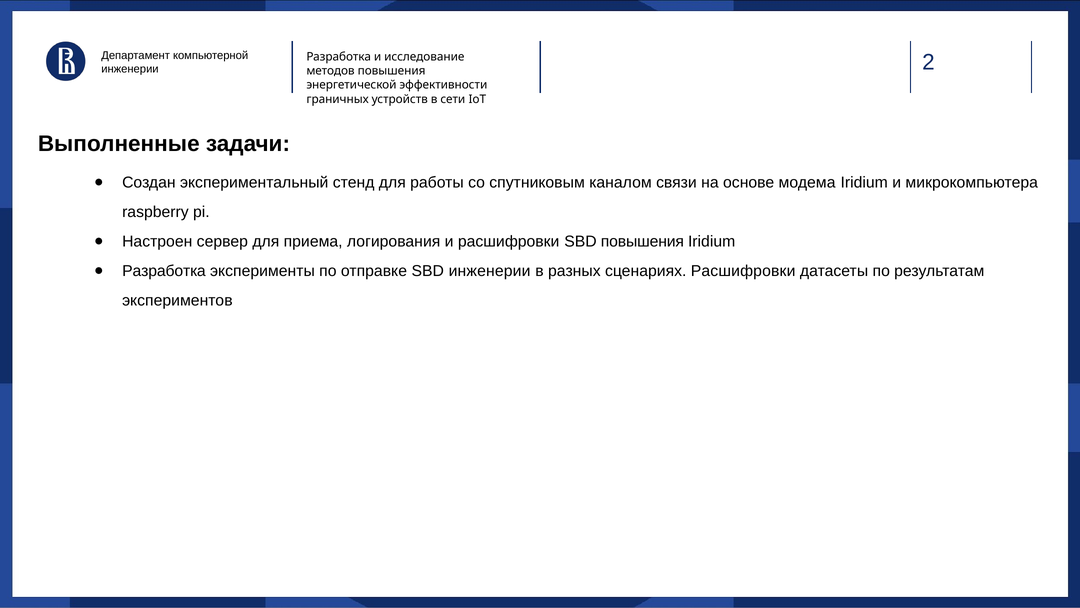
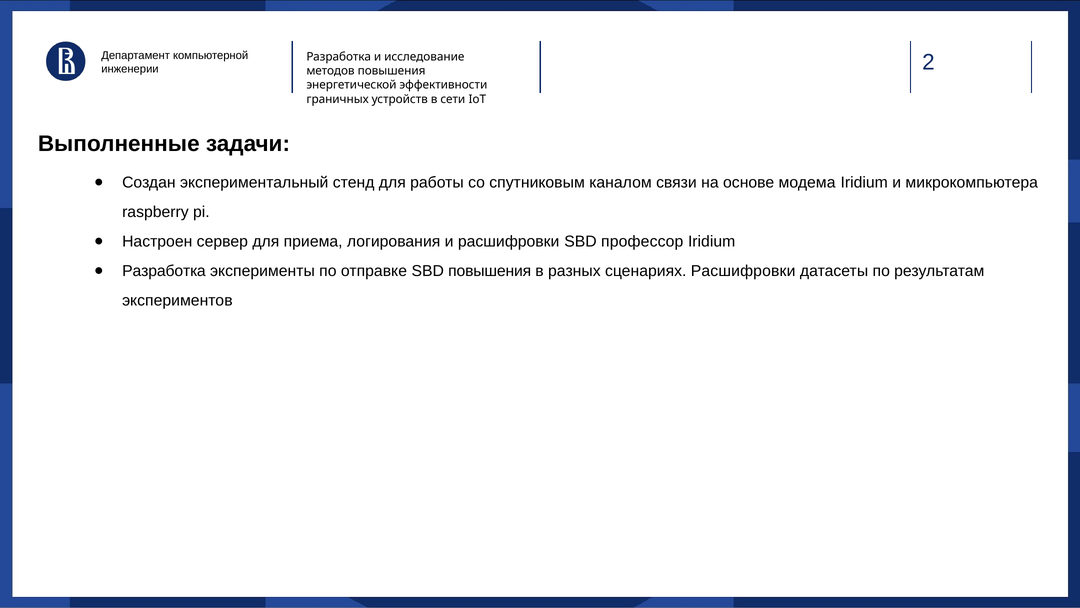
SBD повышения: повышения -> профессор
SBD инженерии: инженерии -> повышения
